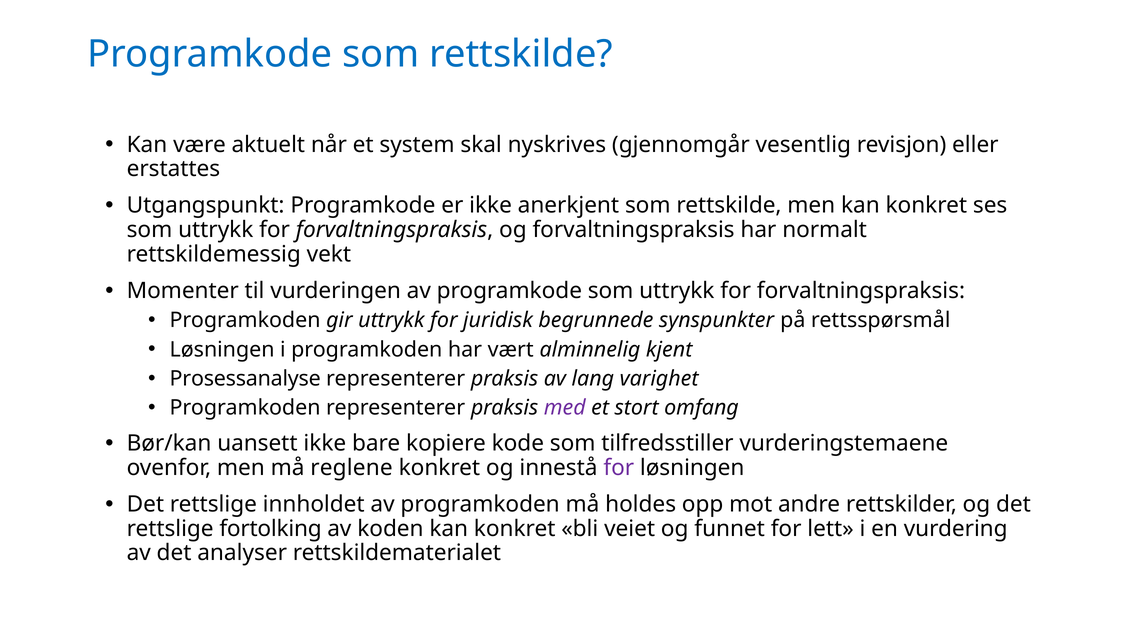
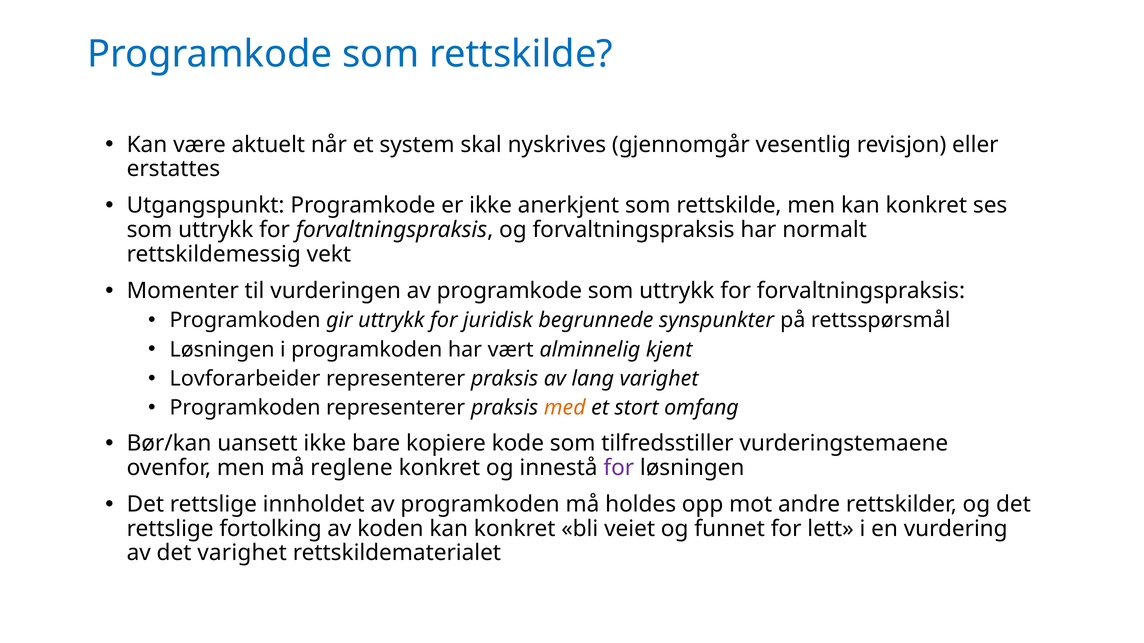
Prosessanalyse: Prosessanalyse -> Lovforarbeider
med colour: purple -> orange
det analyser: analyser -> varighet
